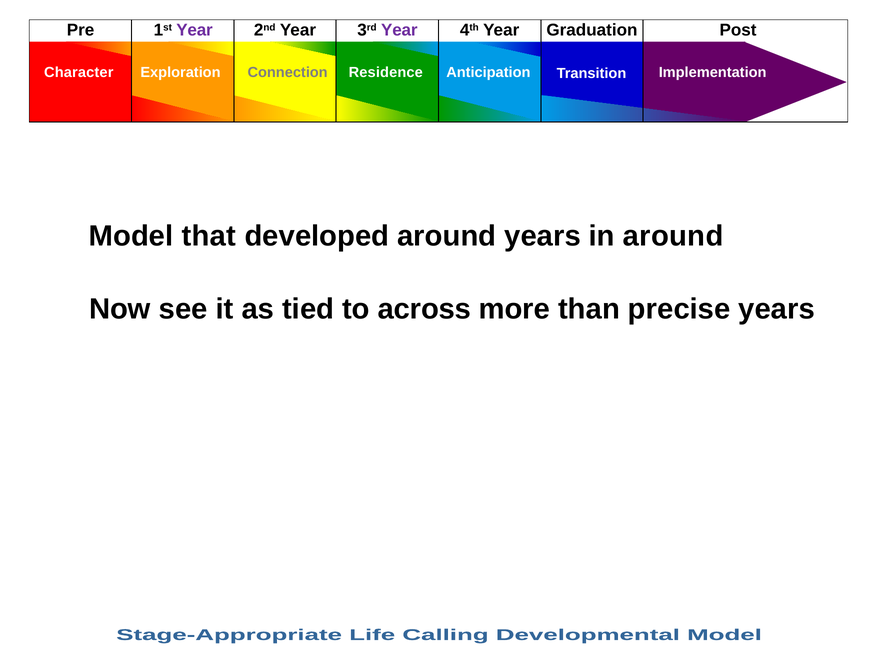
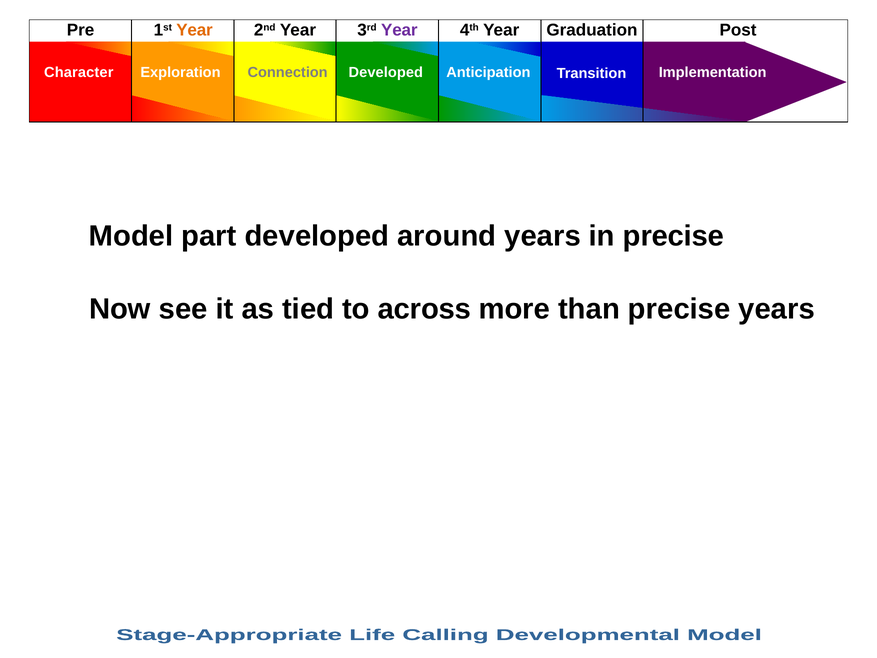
Year at (195, 30) colour: purple -> orange
Connection Residence: Residence -> Developed
that: that -> part
in around: around -> precise
